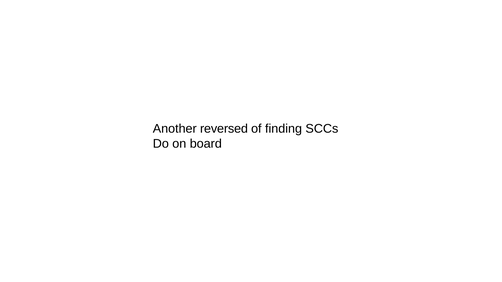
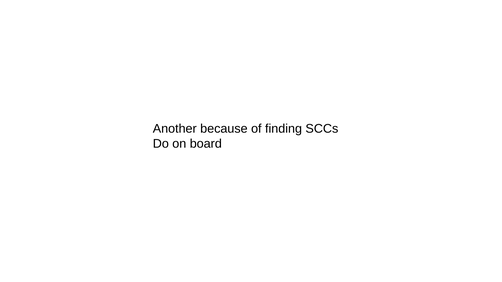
reversed: reversed -> because
